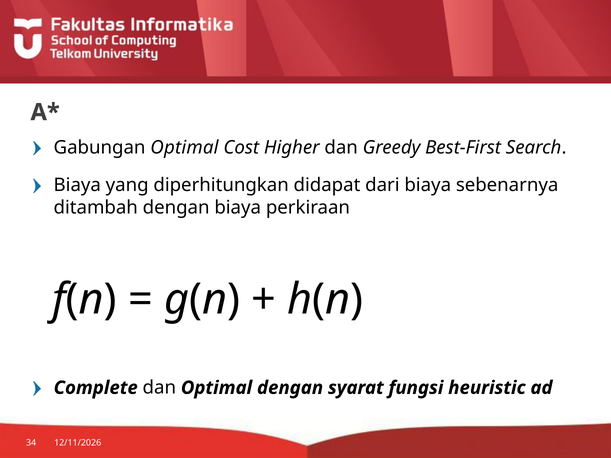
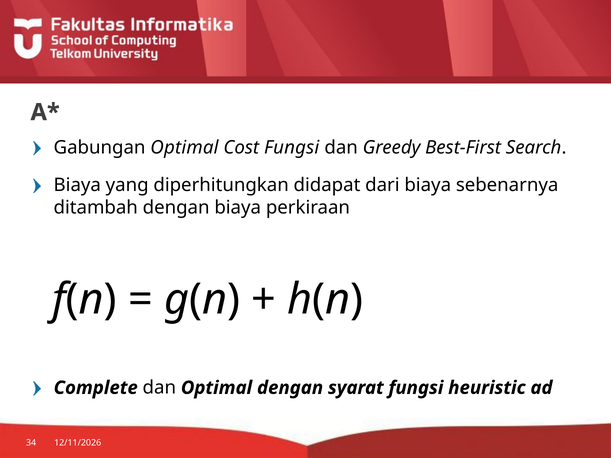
Cost Higher: Higher -> Fungsi
